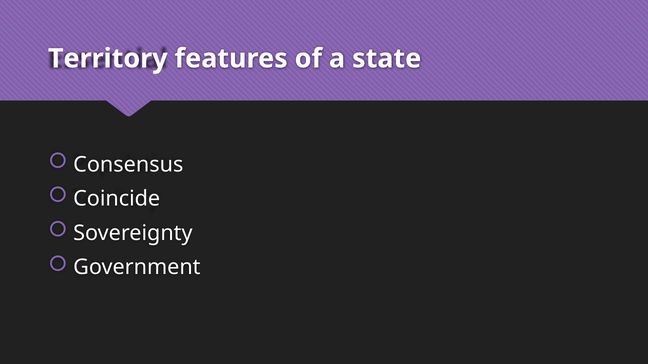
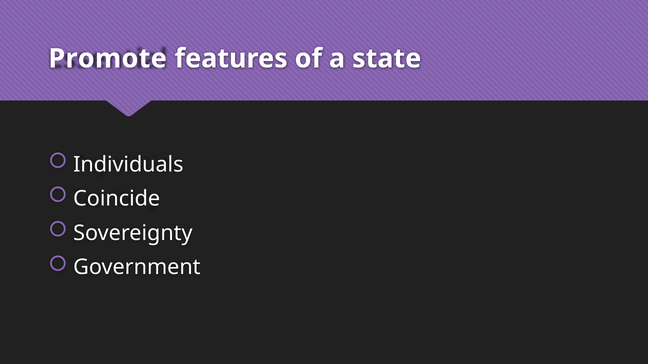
Territory: Territory -> Promote
Consensus: Consensus -> Individuals
